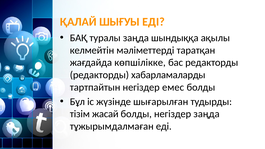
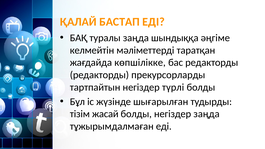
ШЫҒУЫ: ШЫҒУЫ -> БАСТАП
ақылы: ақылы -> әңгіме
хабарламаларды: хабарламаларды -> прекурсорларды
емес: емес -> түрлі
